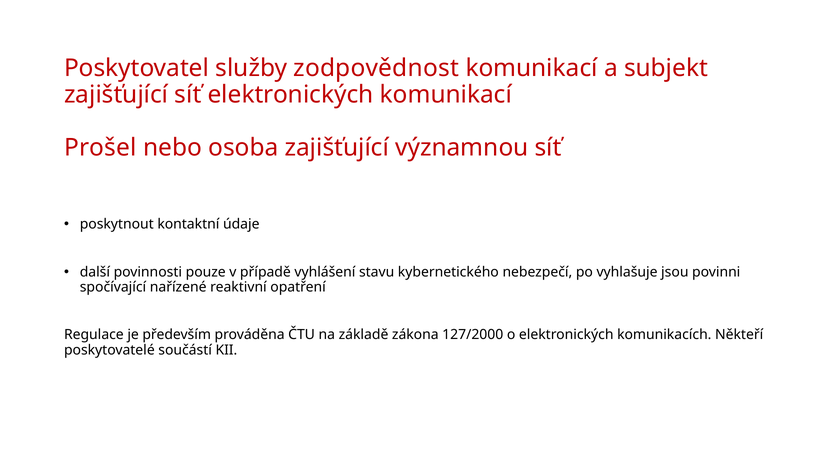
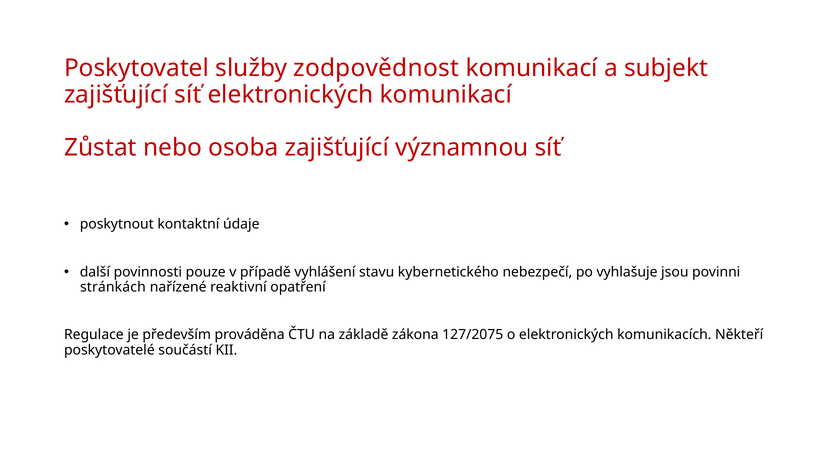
Prošel: Prošel -> Zůstat
spočívající: spočívající -> stránkách
127/2000: 127/2000 -> 127/2075
